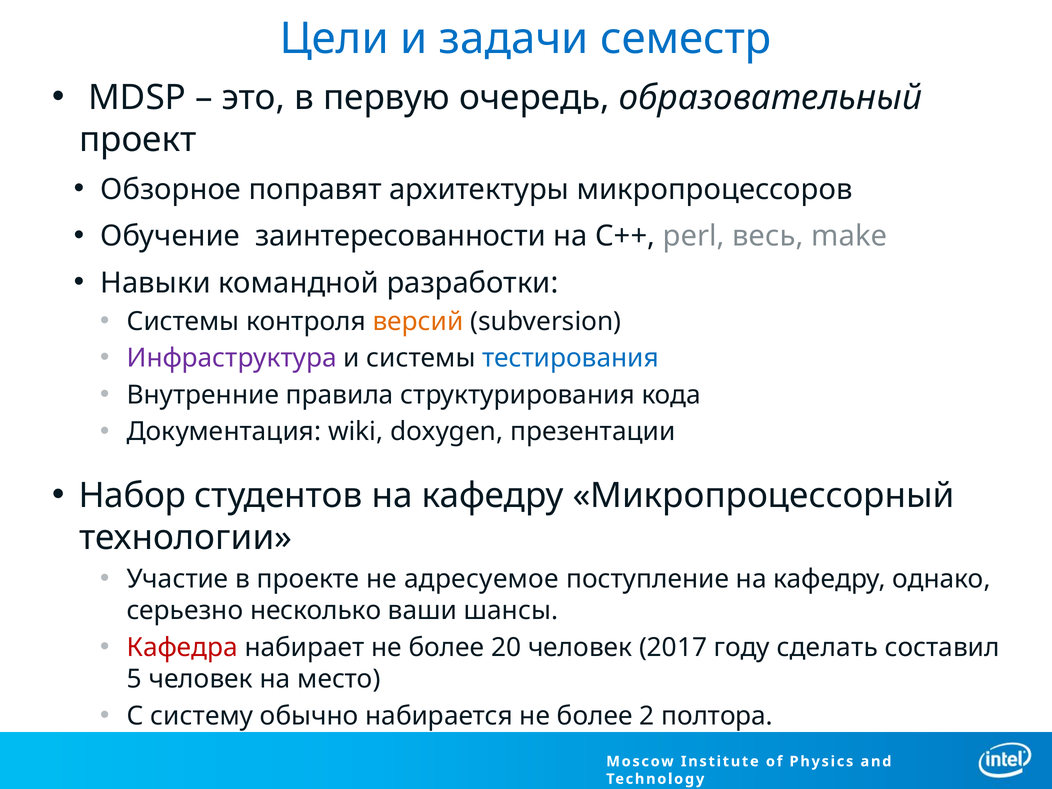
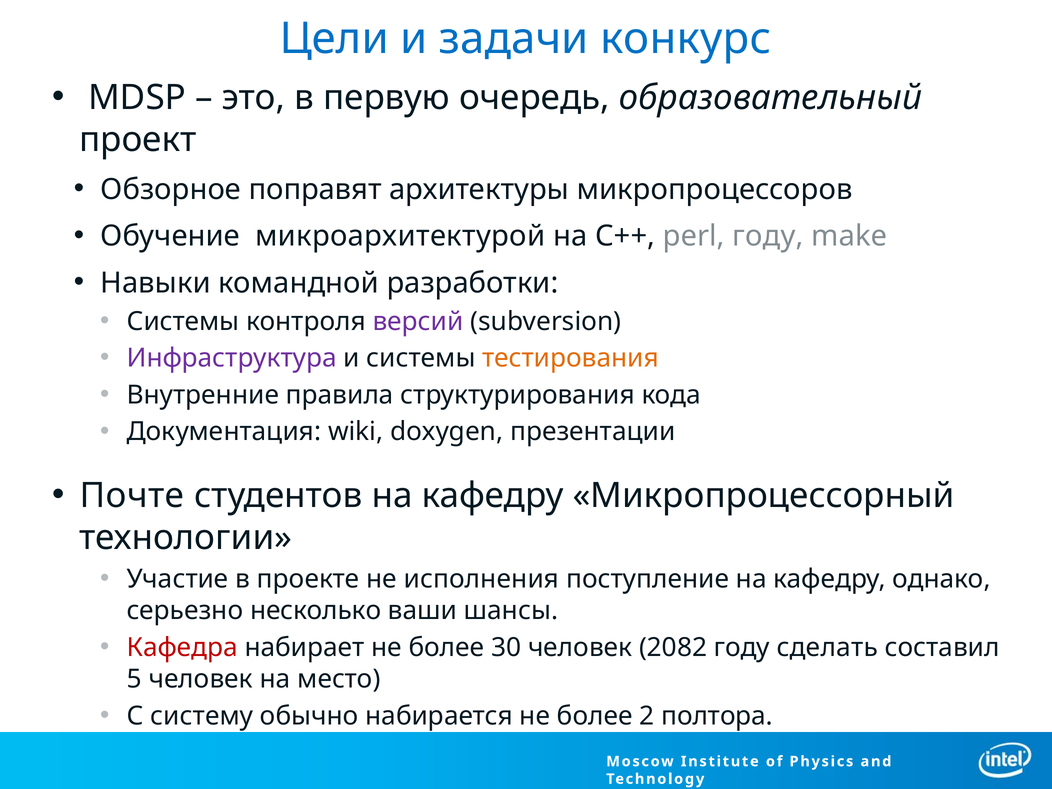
семестр: семестр -> конкурс
заинтересованности: заинтересованности -> микроархитектурой
perl весь: весь -> году
версий colour: orange -> purple
тестирования colour: blue -> orange
Набор: Набор -> Почте
адресуемое: адресуемое -> исполнения
20: 20 -> 30
2017: 2017 -> 2082
